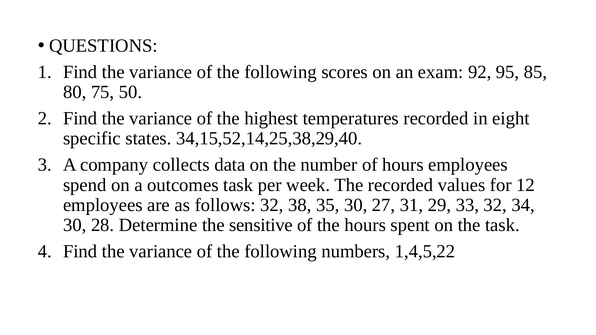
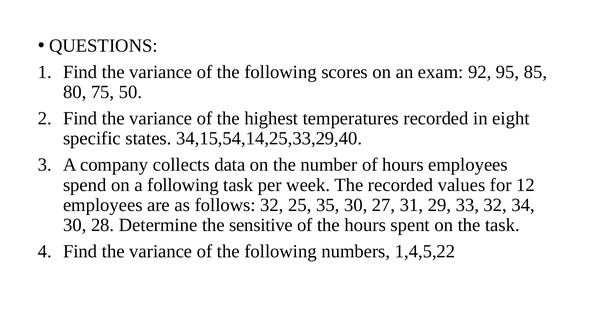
34,15,52,14,25,38,29,40: 34,15,52,14,25,38,29,40 -> 34,15,54,14,25,33,29,40
a outcomes: outcomes -> following
38: 38 -> 25
